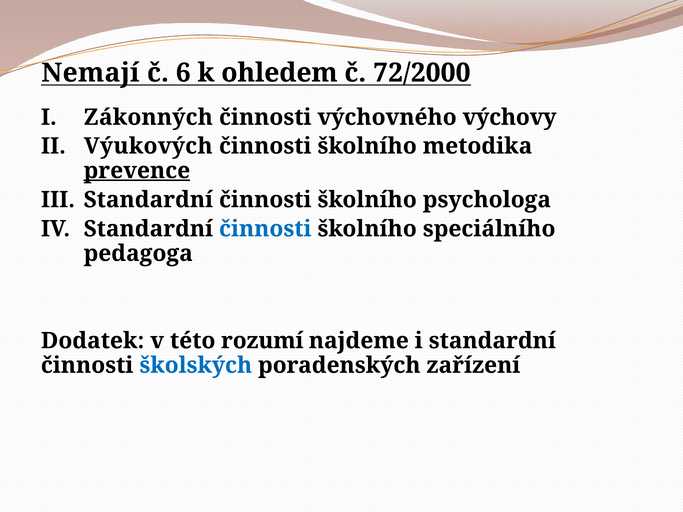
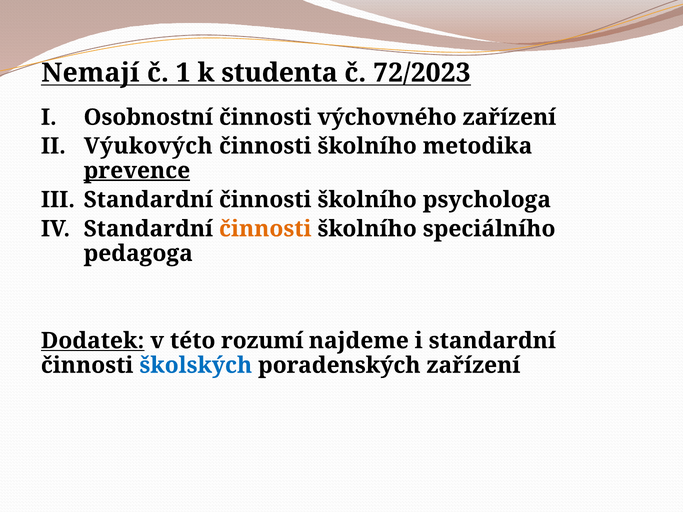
6: 6 -> 1
ohledem: ohledem -> studenta
72/2000: 72/2000 -> 72/2023
Zákonných: Zákonných -> Osobnostní
výchovného výchovy: výchovy -> zařízení
činnosti at (265, 229) colour: blue -> orange
Dodatek underline: none -> present
